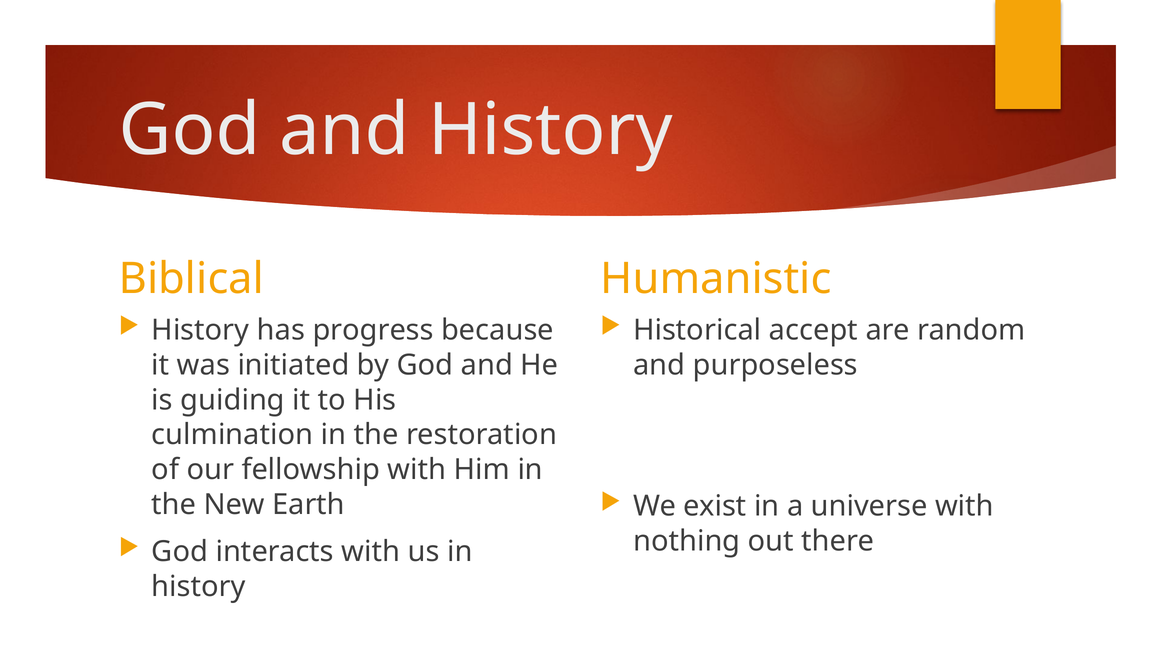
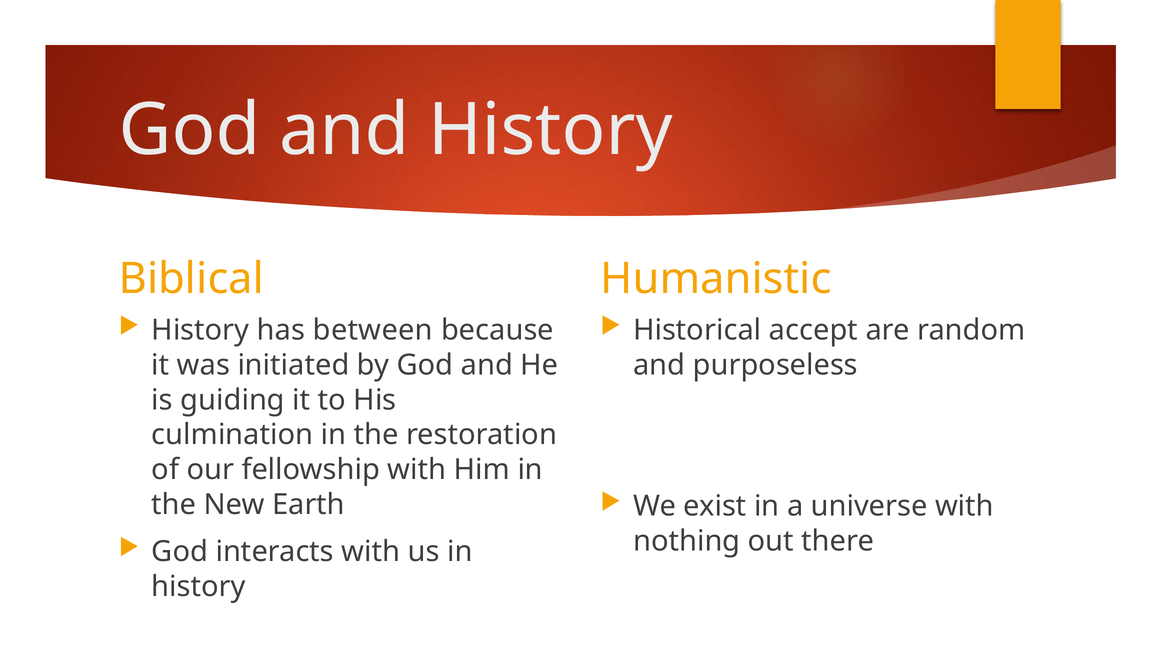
progress: progress -> between
